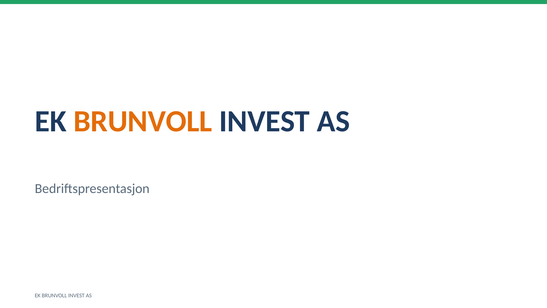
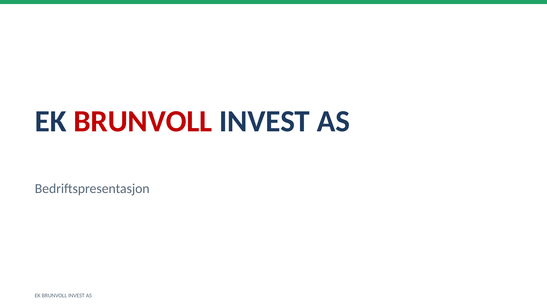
BRUNVOLL at (143, 121) colour: orange -> red
